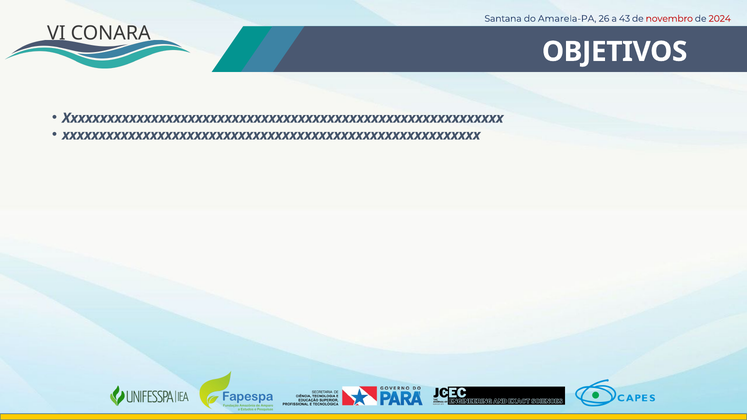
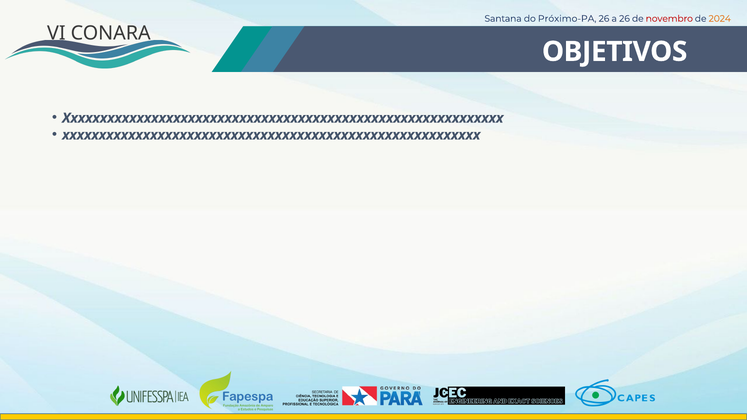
Amarela-PA: Amarela-PA -> Próximo-PA
a 43: 43 -> 26
2024 colour: red -> orange
